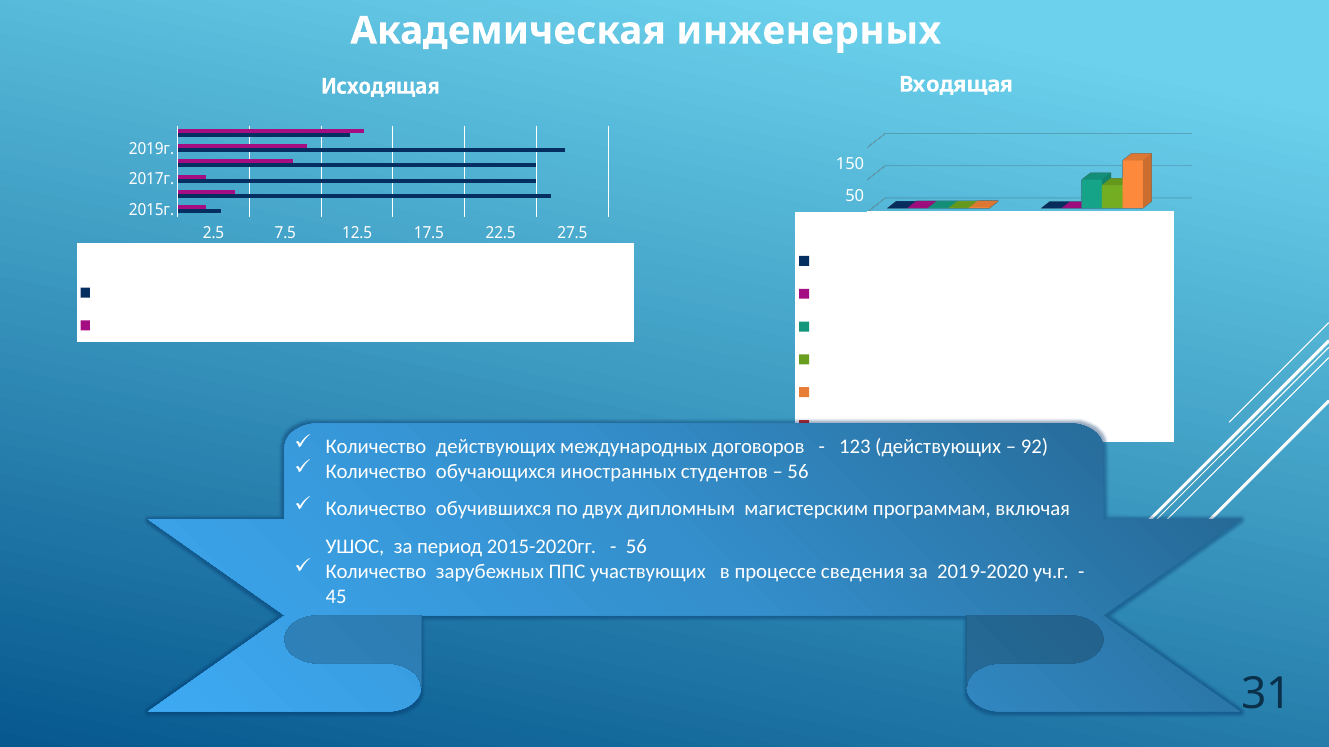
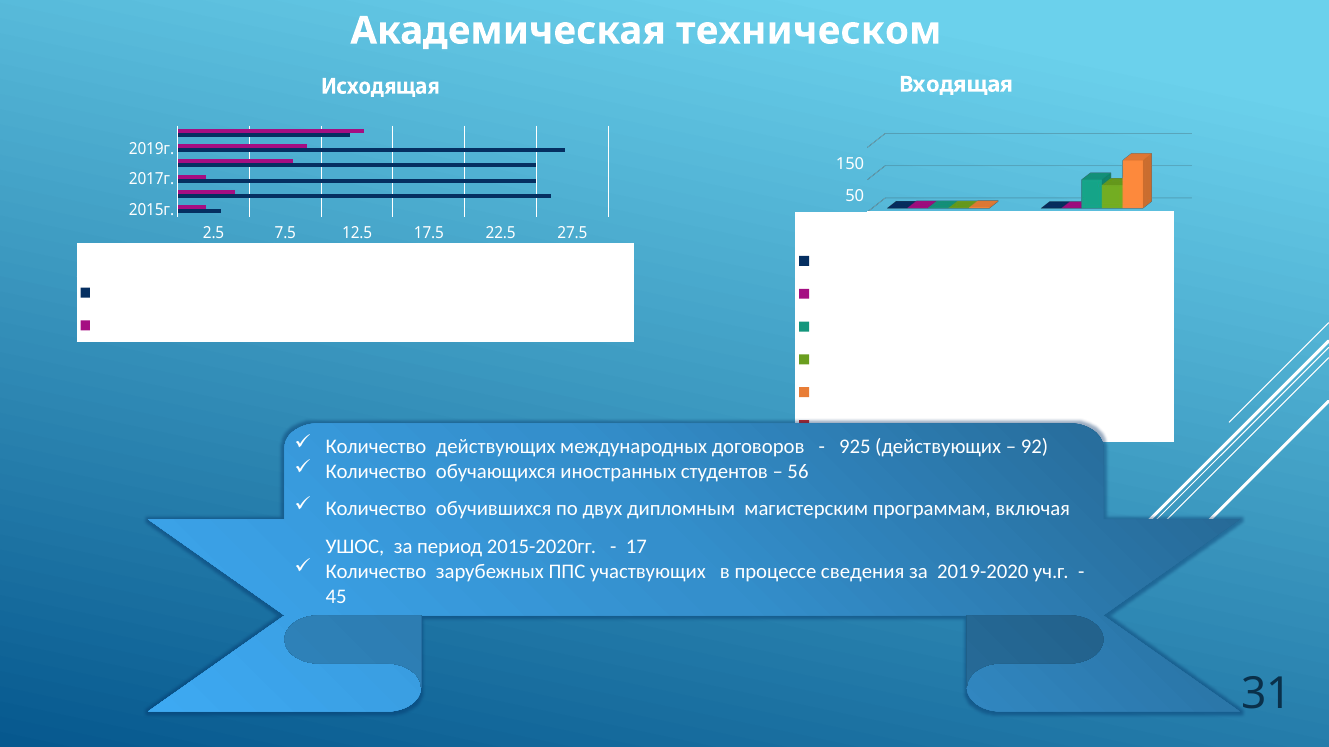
инженерных: инженерных -> техническом
123: 123 -> 925
56 at (636, 547): 56 -> 17
